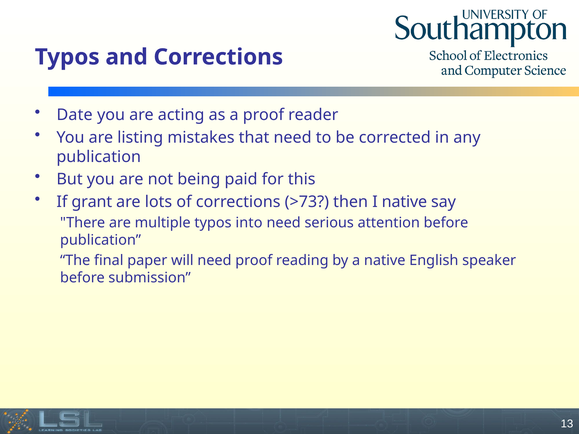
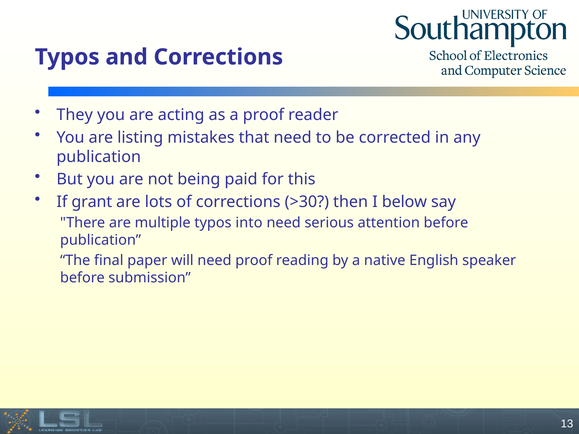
Date: Date -> They
>73: >73 -> >30
I native: native -> below
